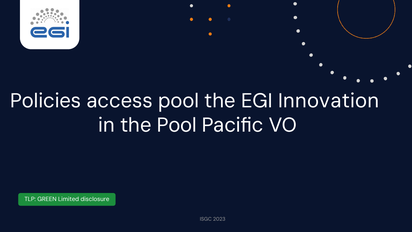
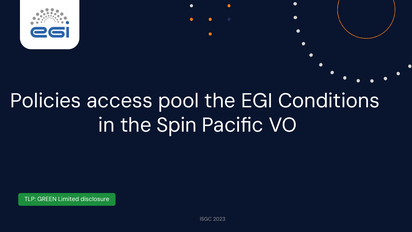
Innovation: Innovation -> Conditions
the Pool: Pool -> Spin
